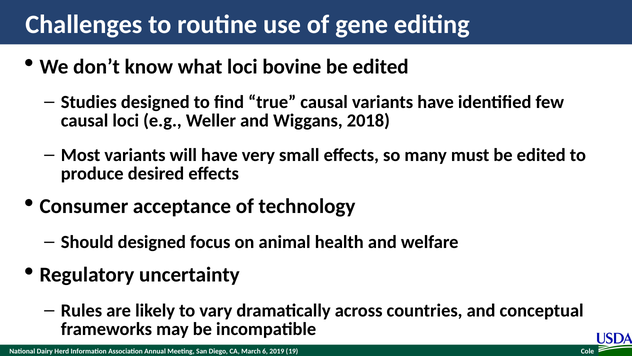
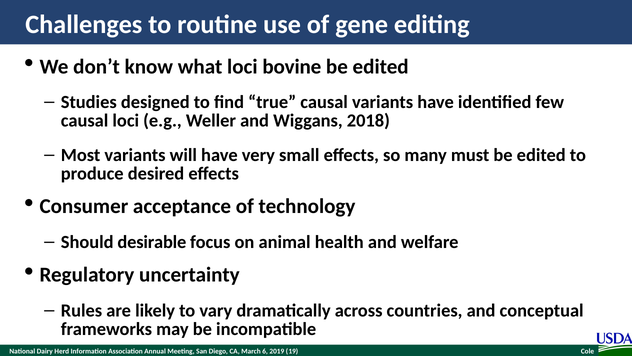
Should designed: designed -> desirable
